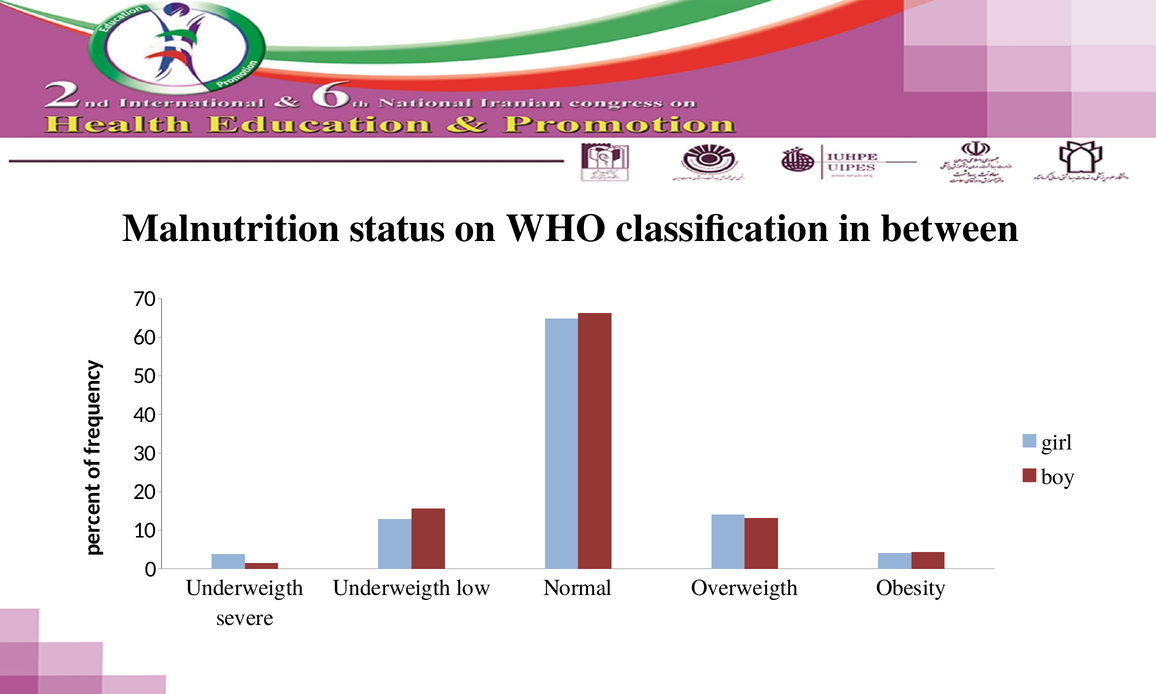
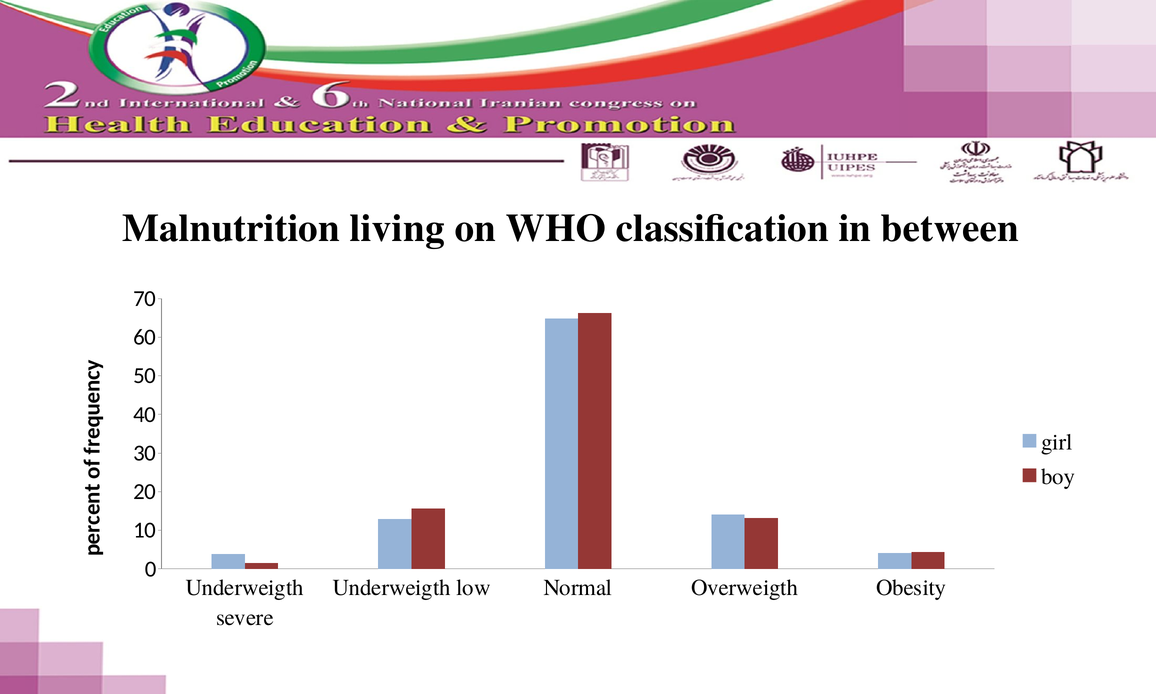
status: status -> living
